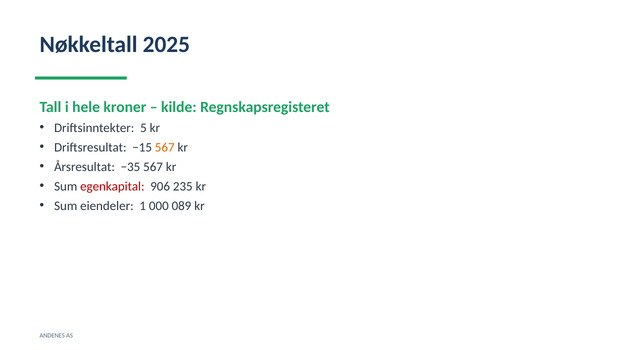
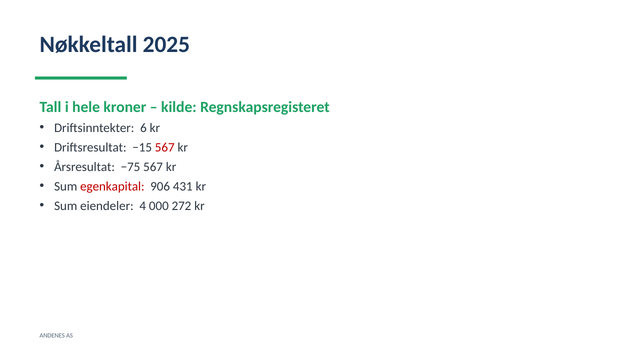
5: 5 -> 6
567 at (165, 147) colour: orange -> red
−35: −35 -> −75
235: 235 -> 431
1: 1 -> 4
089: 089 -> 272
